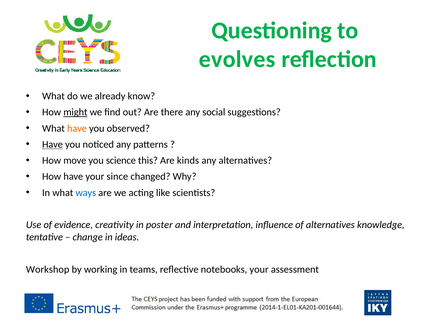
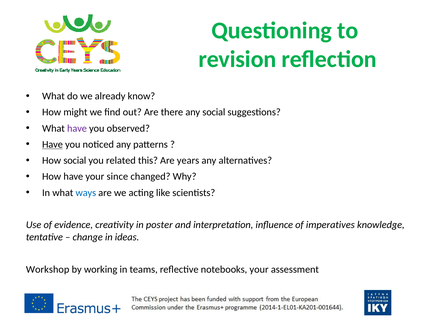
evolves: evolves -> revision
might underline: present -> none
have at (77, 128) colour: orange -> purple
How move: move -> social
science: science -> related
kinds: kinds -> years
of alternatives: alternatives -> imperatives
